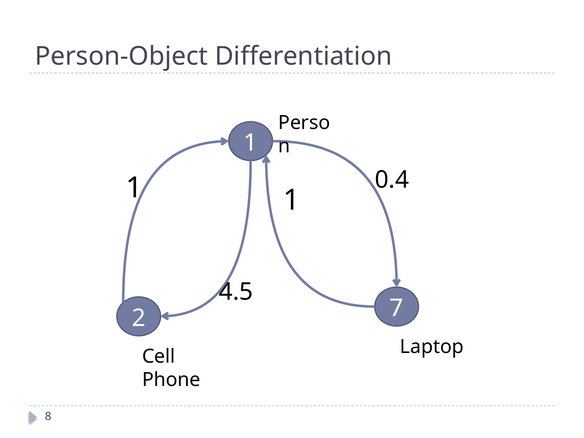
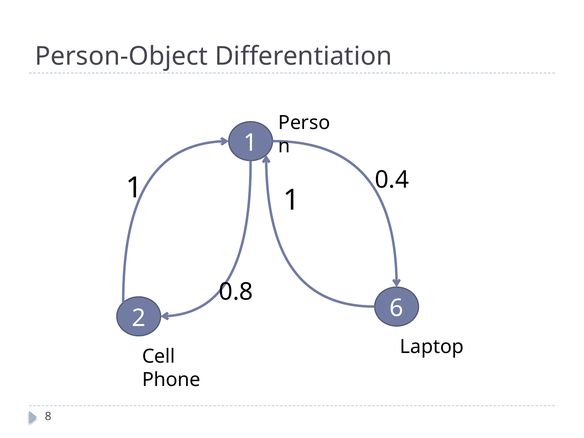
4.5: 4.5 -> 0.8
7: 7 -> 6
